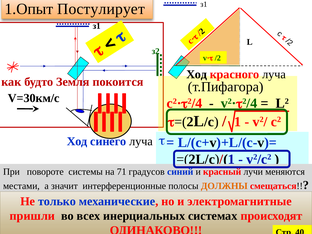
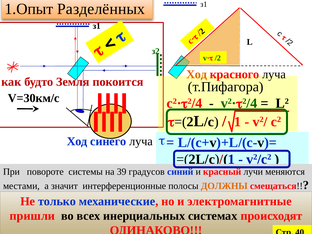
Постулирует: Постулирует -> Разделённых
Ход at (197, 74) colour: black -> orange
71: 71 -> 39
